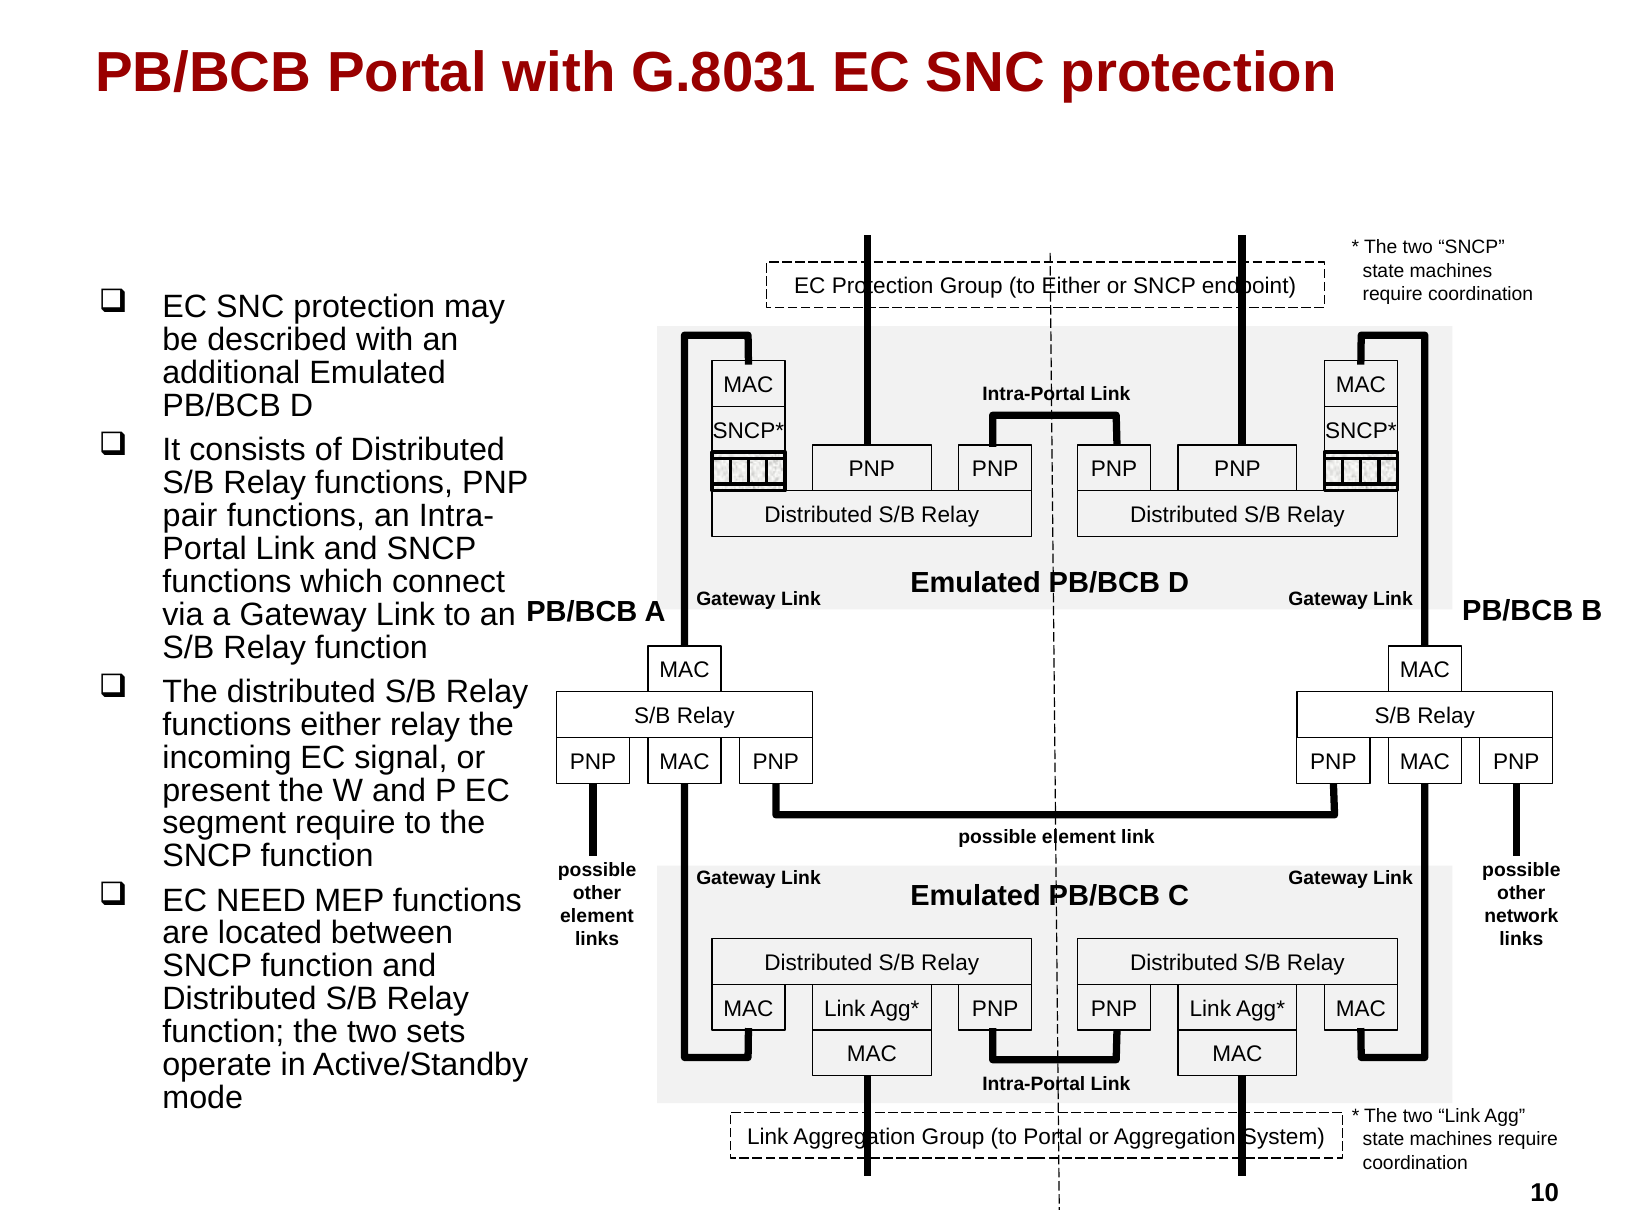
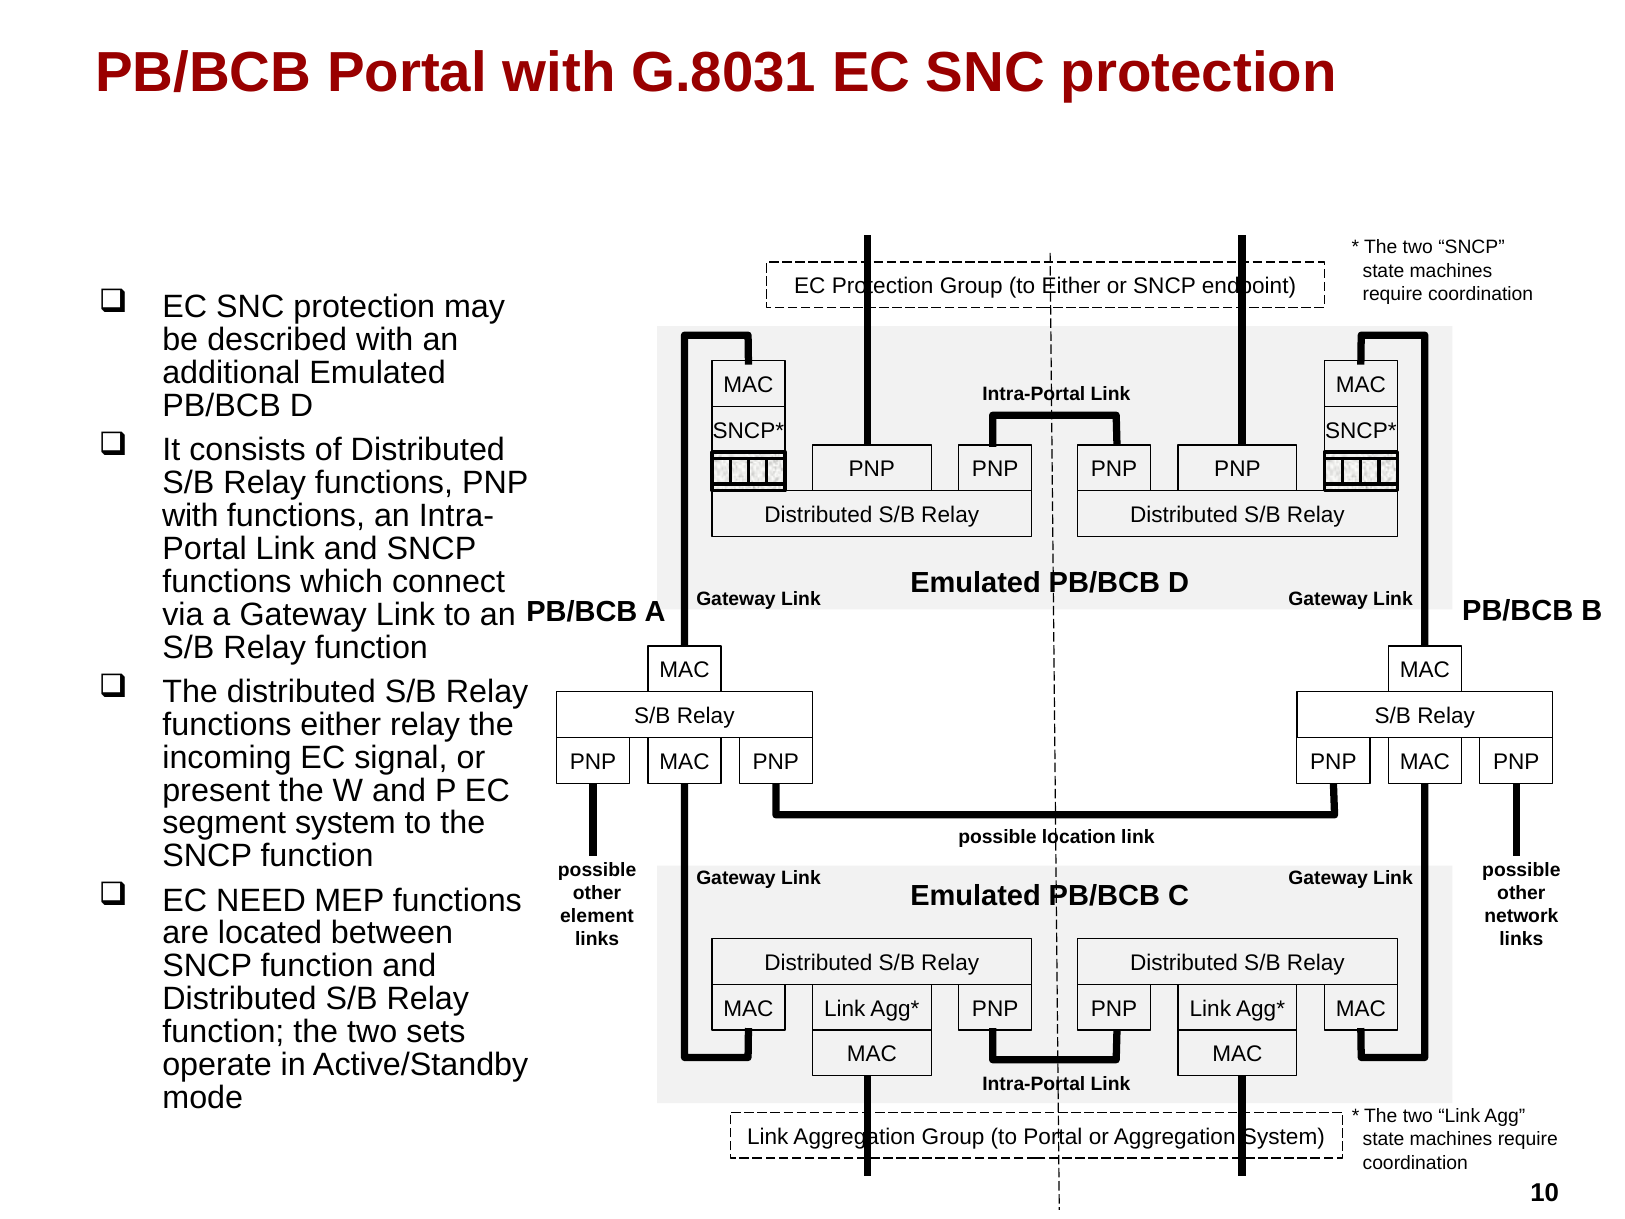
pair at (190, 516): pair -> with
segment require: require -> system
possible element: element -> location
